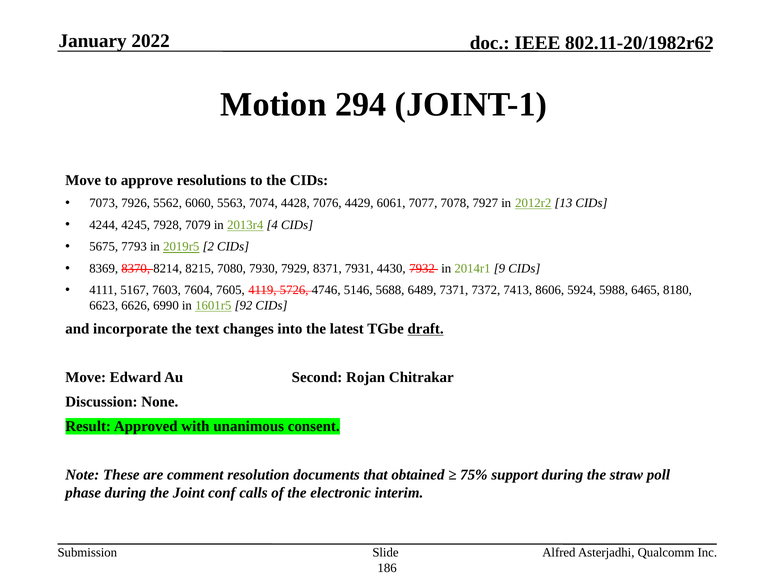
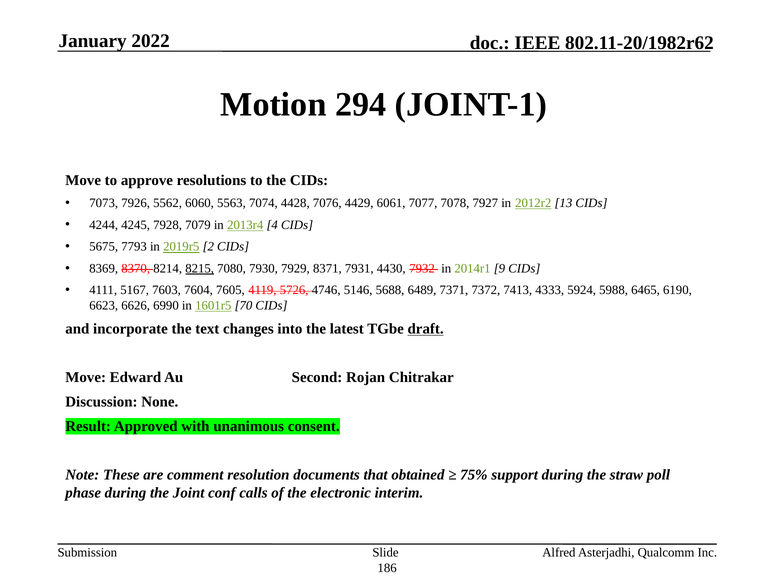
8215 underline: none -> present
8606: 8606 -> 4333
8180: 8180 -> 6190
92: 92 -> 70
